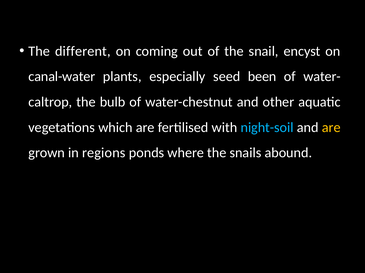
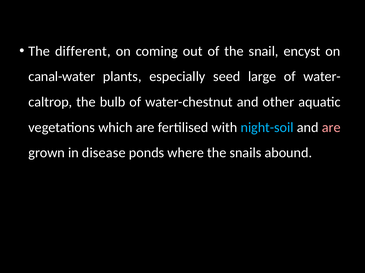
been: been -> large
are at (331, 128) colour: yellow -> pink
regions: regions -> disease
